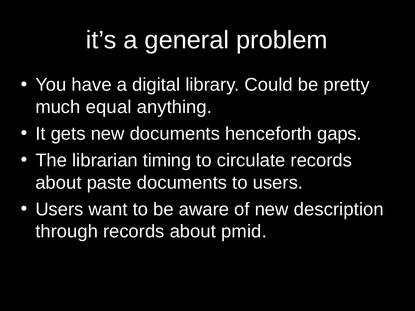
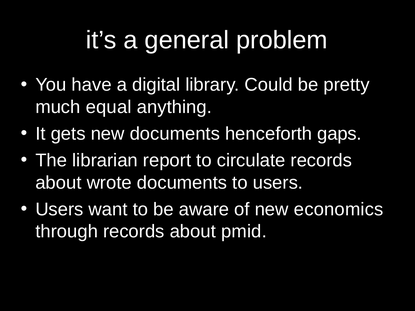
timing: timing -> report
paste: paste -> wrote
description: description -> economics
